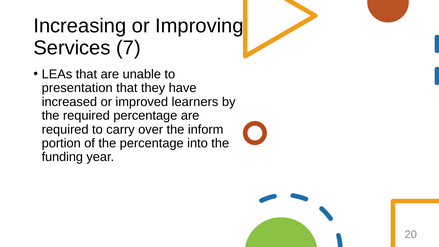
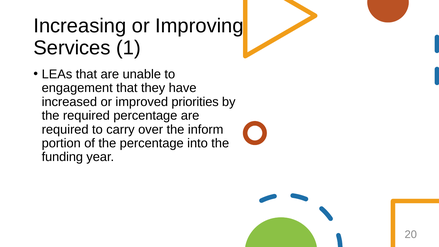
7: 7 -> 1
presentation: presentation -> engagement
learners: learners -> priorities
